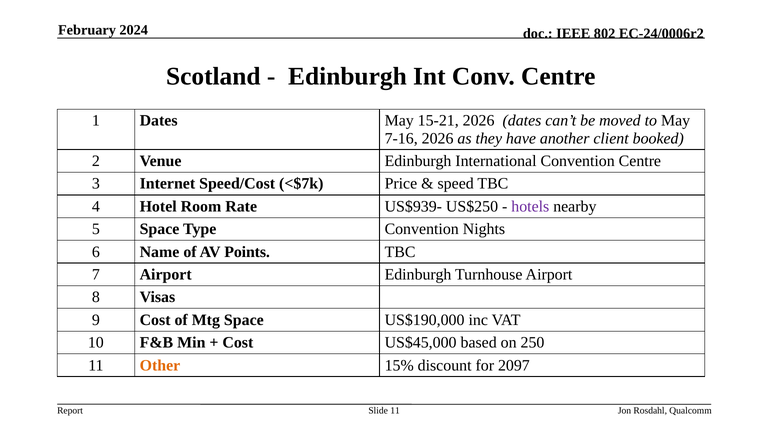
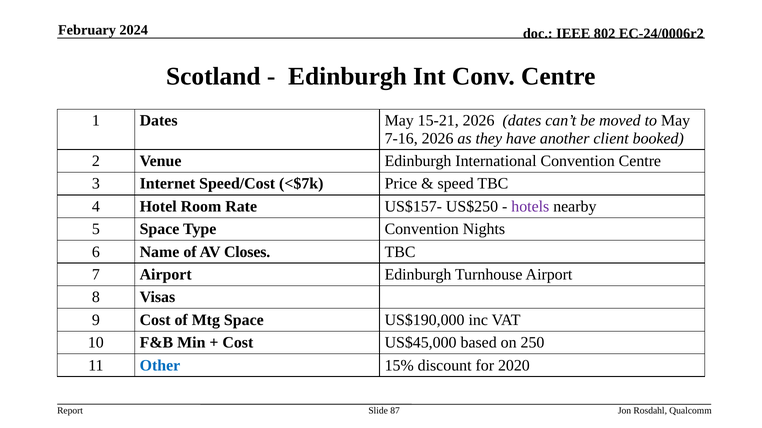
US$939-: US$939- -> US$157-
Points: Points -> Closes
Other colour: orange -> blue
2097: 2097 -> 2020
Slide 11: 11 -> 87
